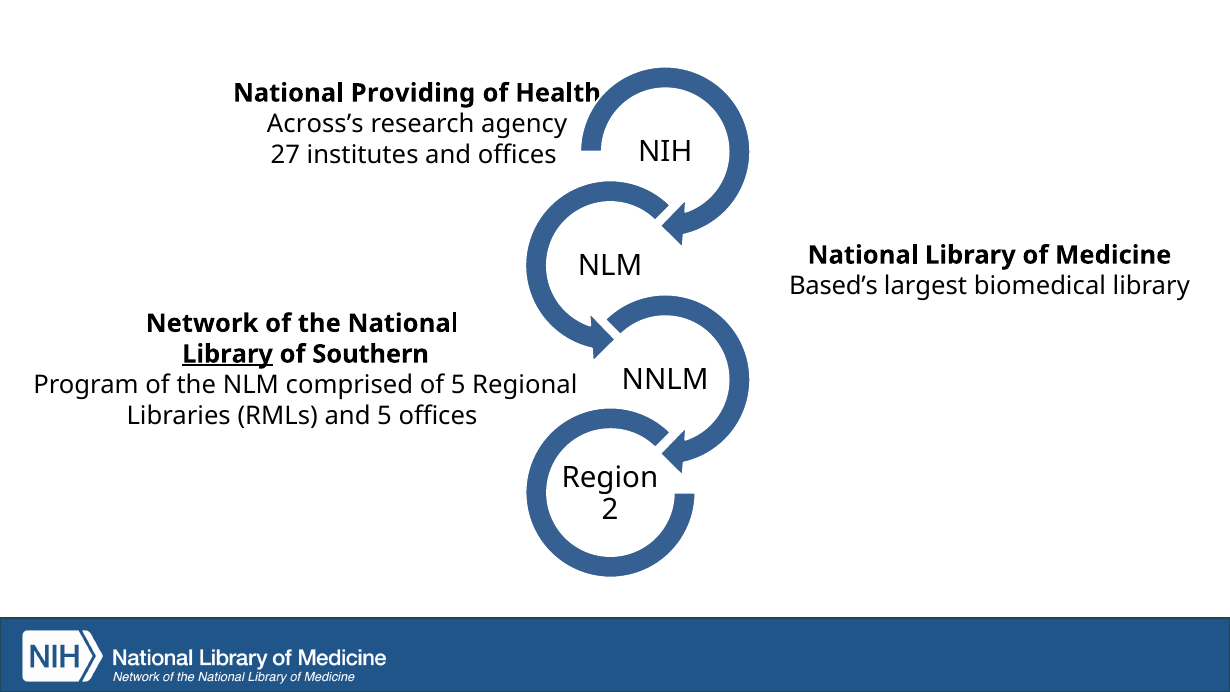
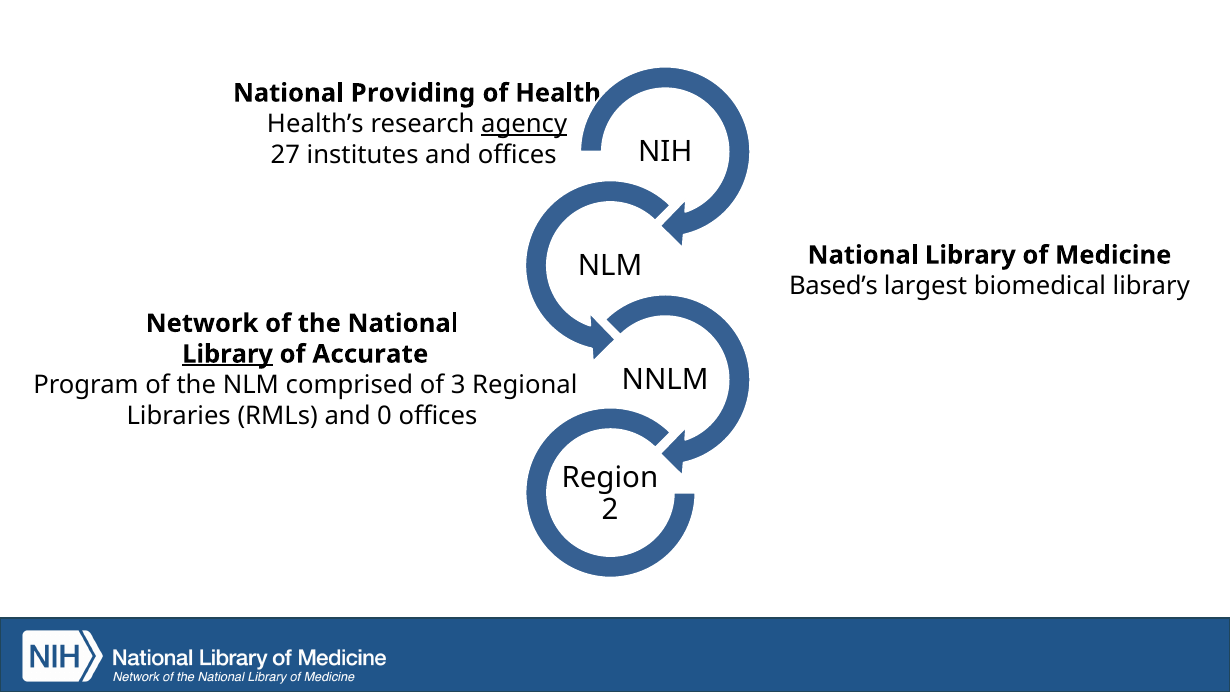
Across’s: Across’s -> Health’s
agency underline: none -> present
Southern: Southern -> Accurate
of 5: 5 -> 3
and 5: 5 -> 0
